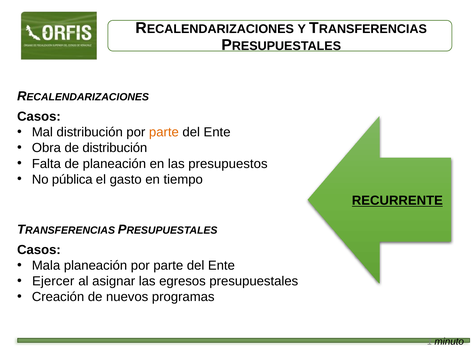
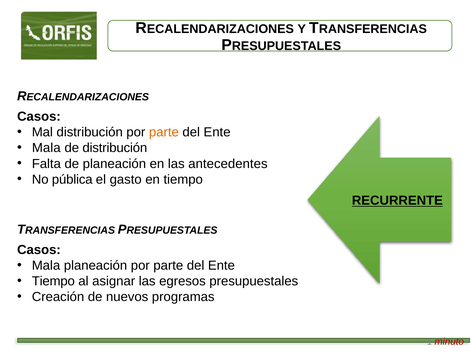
Obra at (46, 148): Obra -> Mala
presupuestos: presupuestos -> antecedentes
Ejercer at (53, 281): Ejercer -> Tiempo
minuto colour: black -> red
